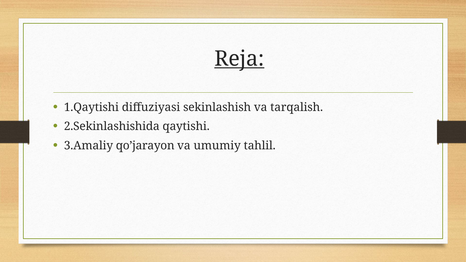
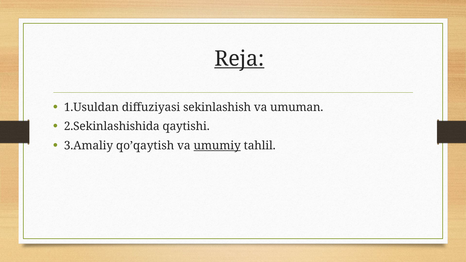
1.Qaytishi: 1.Qaytishi -> 1.Usuldan
tarqalish: tarqalish -> umuman
qo’jarayon: qo’jarayon -> qo’qaytish
umumiy underline: none -> present
